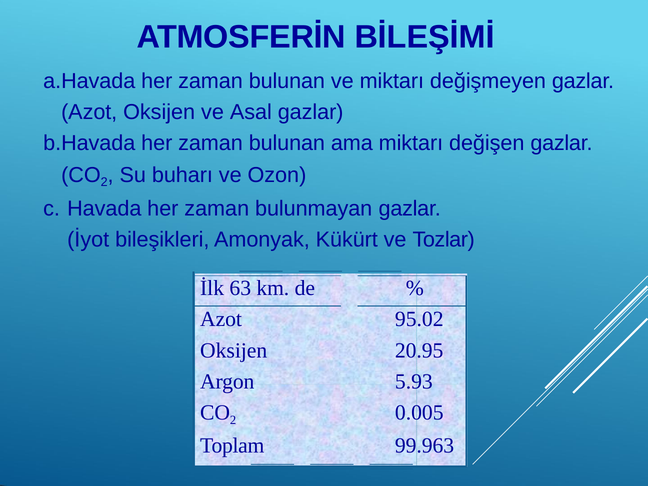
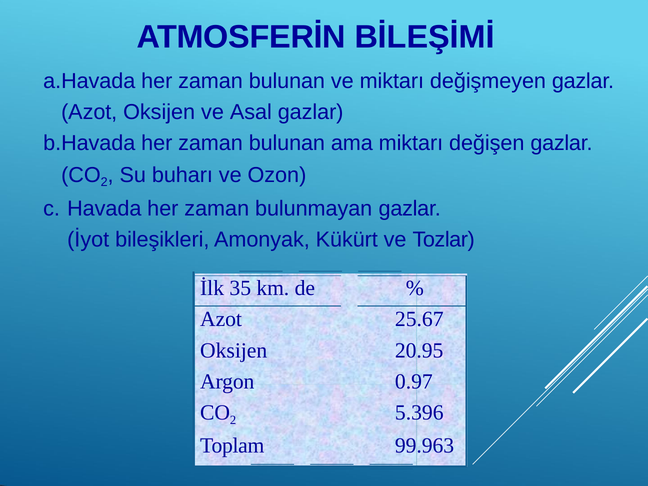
63: 63 -> 35
95.02: 95.02 -> 25.67
5.93: 5.93 -> 0.97
0.005: 0.005 -> 5.396
